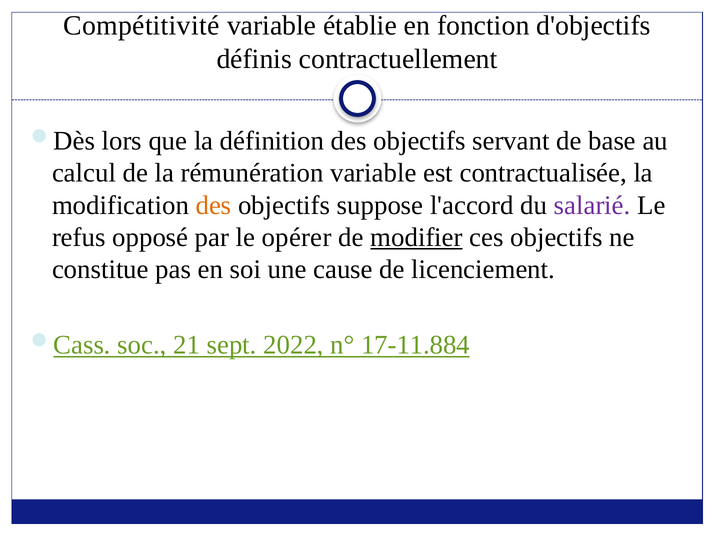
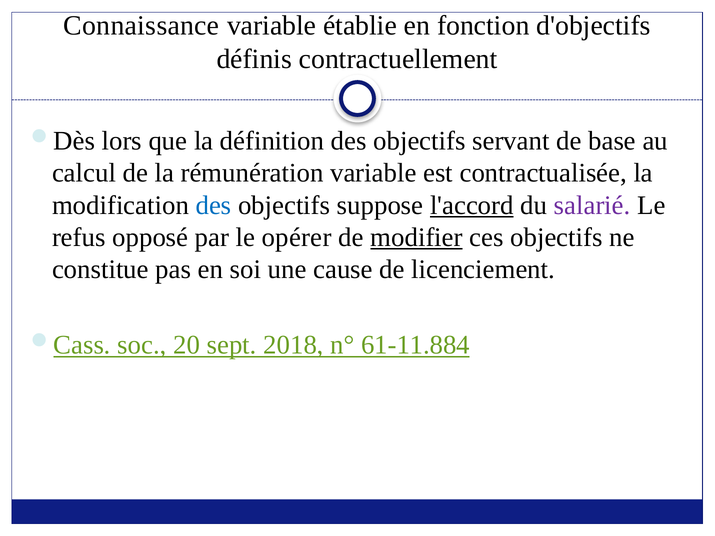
Compétitivité: Compétitivité -> Connaissance
des at (213, 205) colour: orange -> blue
l'accord underline: none -> present
21: 21 -> 20
2022: 2022 -> 2018
17-11.884: 17-11.884 -> 61-11.884
